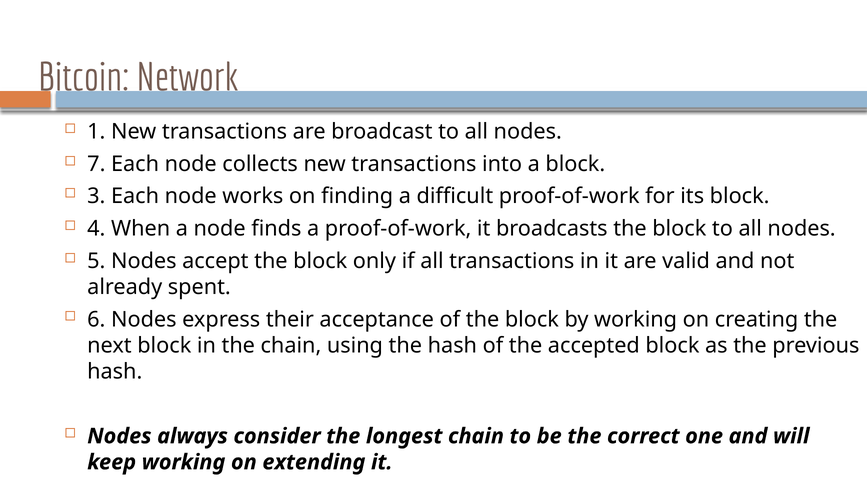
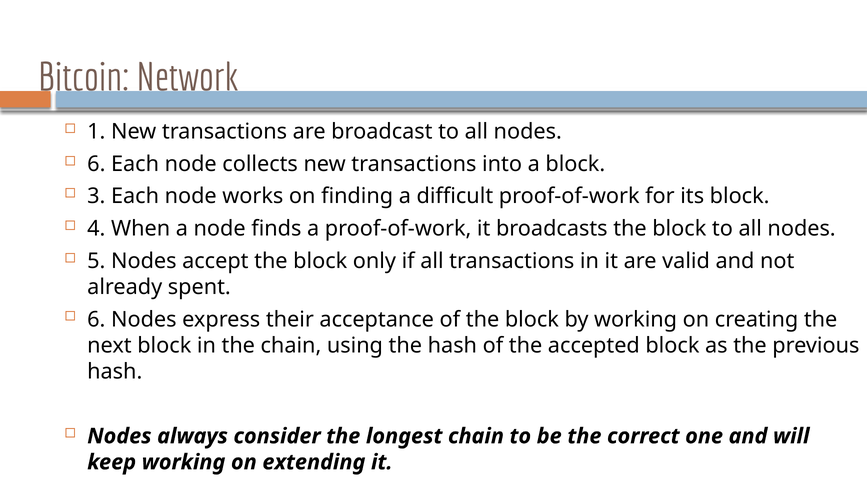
7 at (96, 164): 7 -> 6
